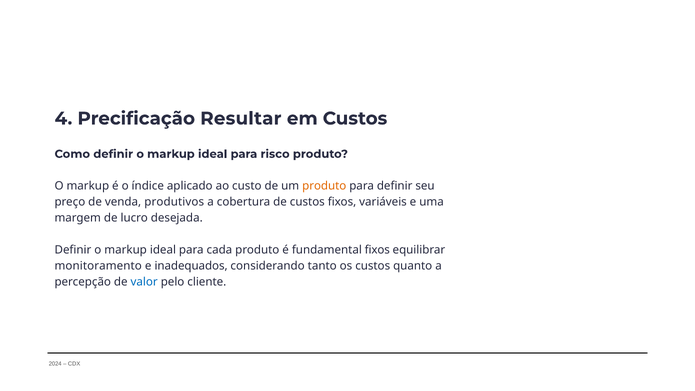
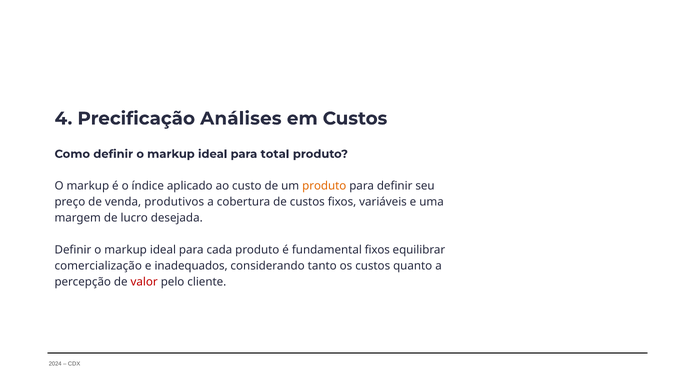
Resultar: Resultar -> Análises
risco: risco -> total
monitoramento: monitoramento -> comercialização
valor colour: blue -> red
